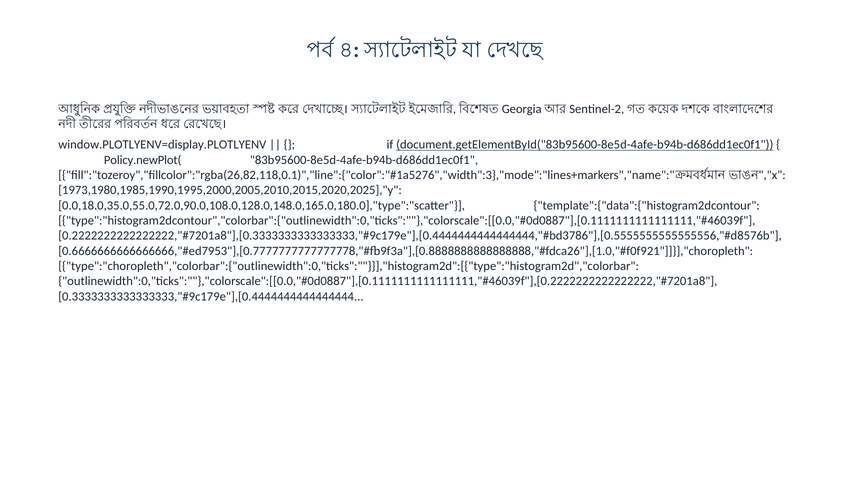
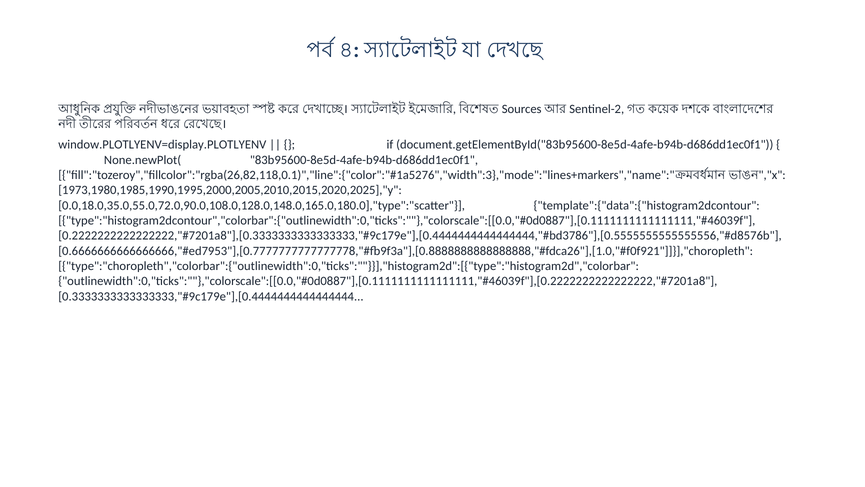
Georgia: Georgia -> Sources
document.getElementById("83b95600-8e5d-4afe-b94b-d686dd1ec0f1 underline: present -> none
Policy.newPlot(: Policy.newPlot( -> None.newPlot(
